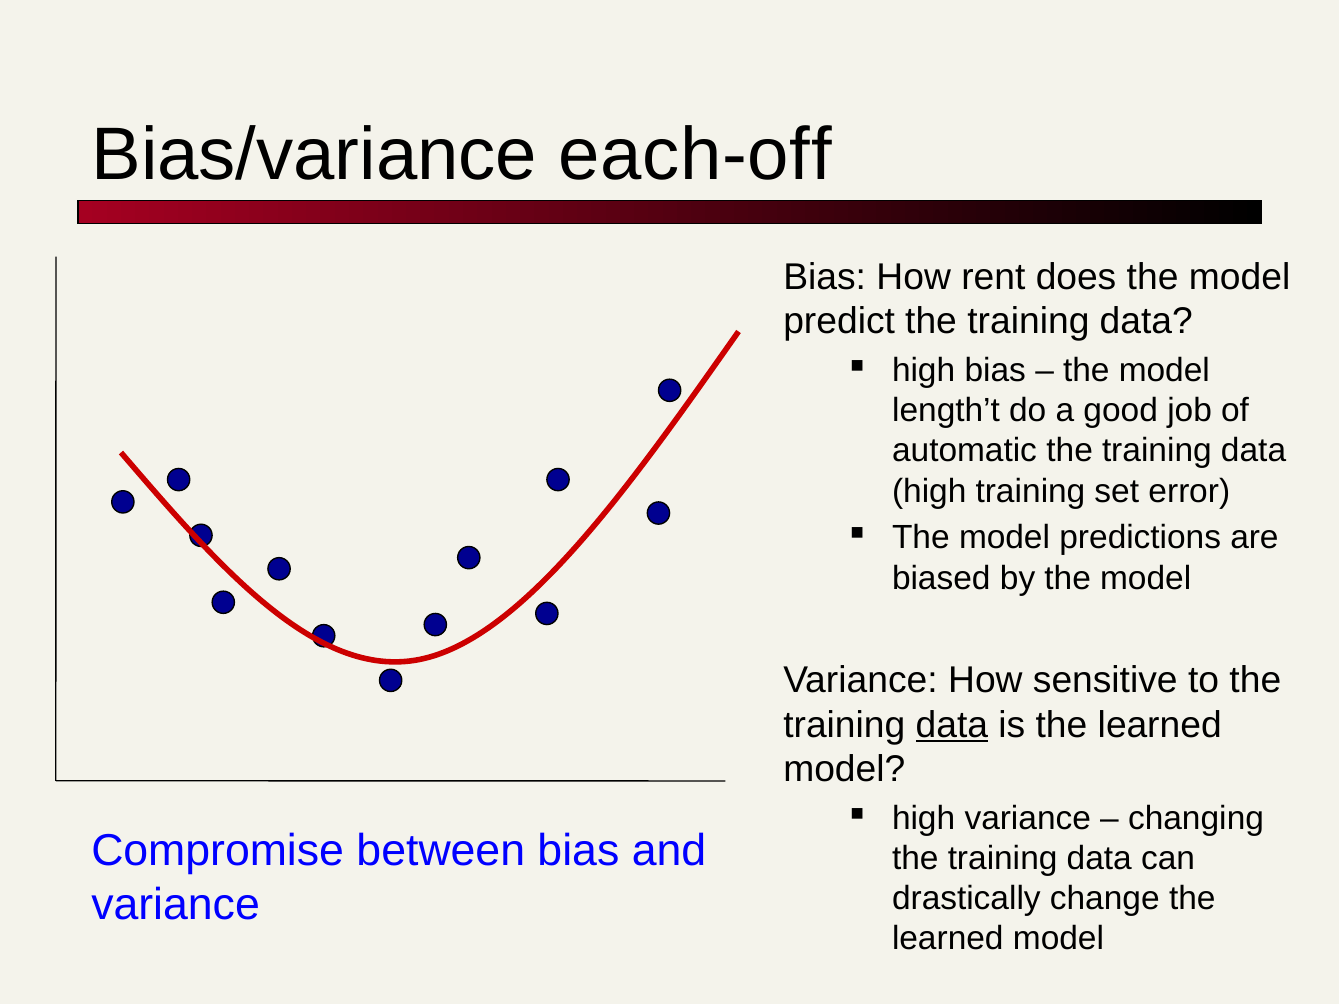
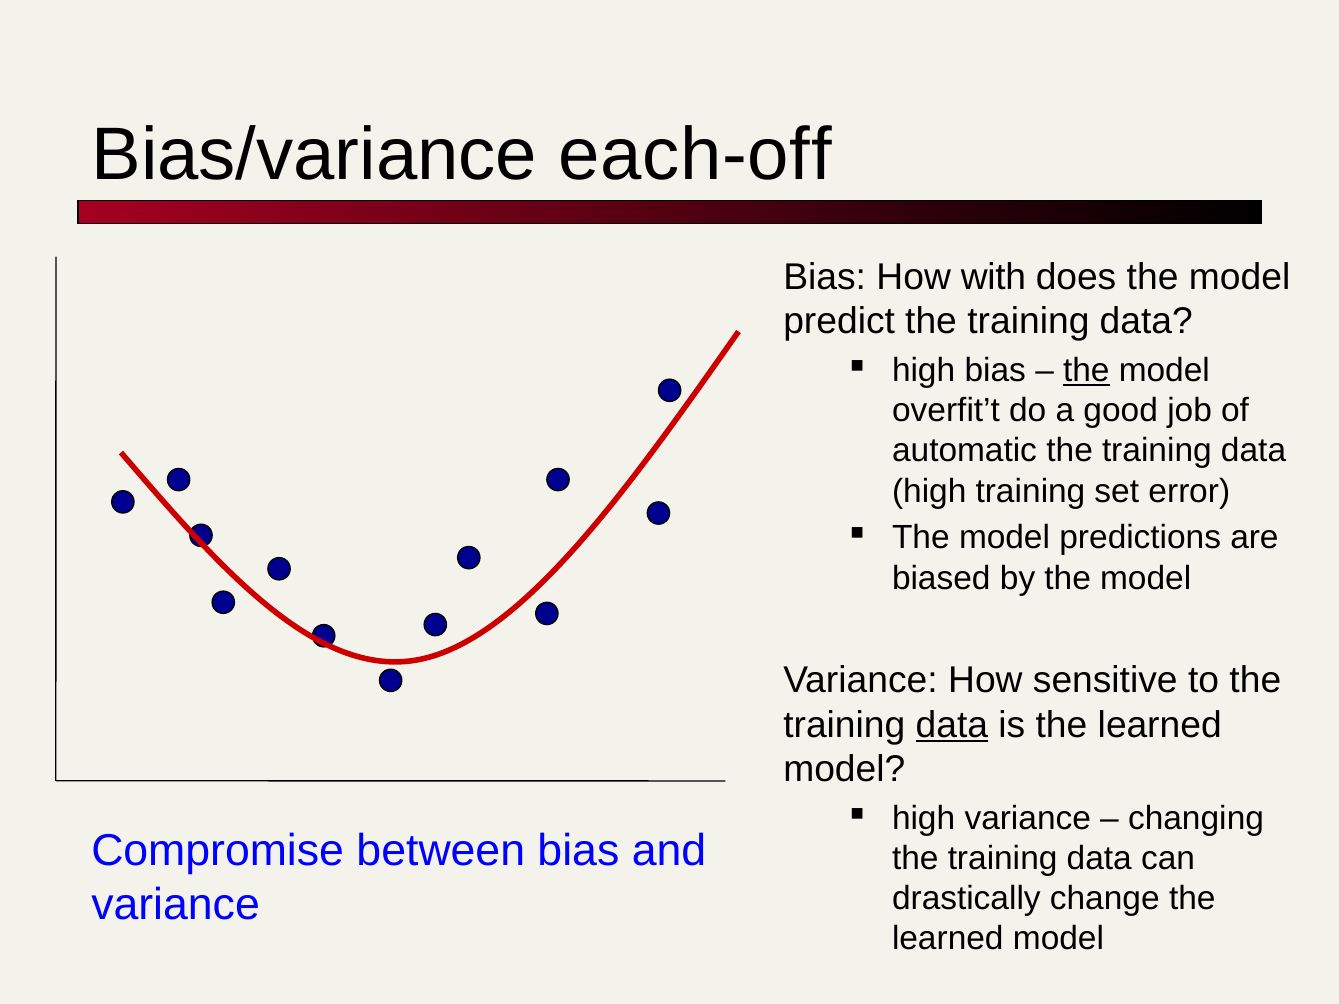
rent: rent -> with
the at (1086, 371) underline: none -> present
length’t: length’t -> overfit’t
